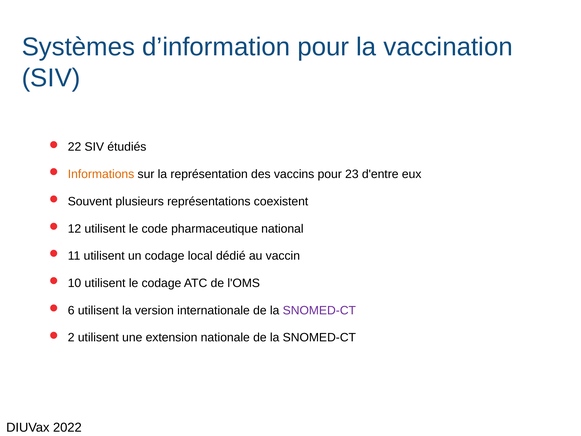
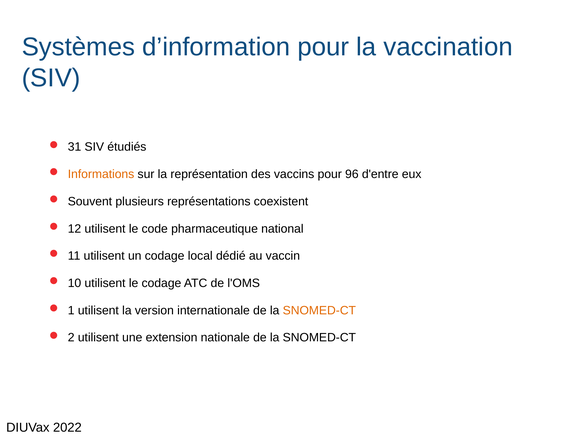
22: 22 -> 31
23: 23 -> 96
6: 6 -> 1
SNOMED-CT at (319, 310) colour: purple -> orange
